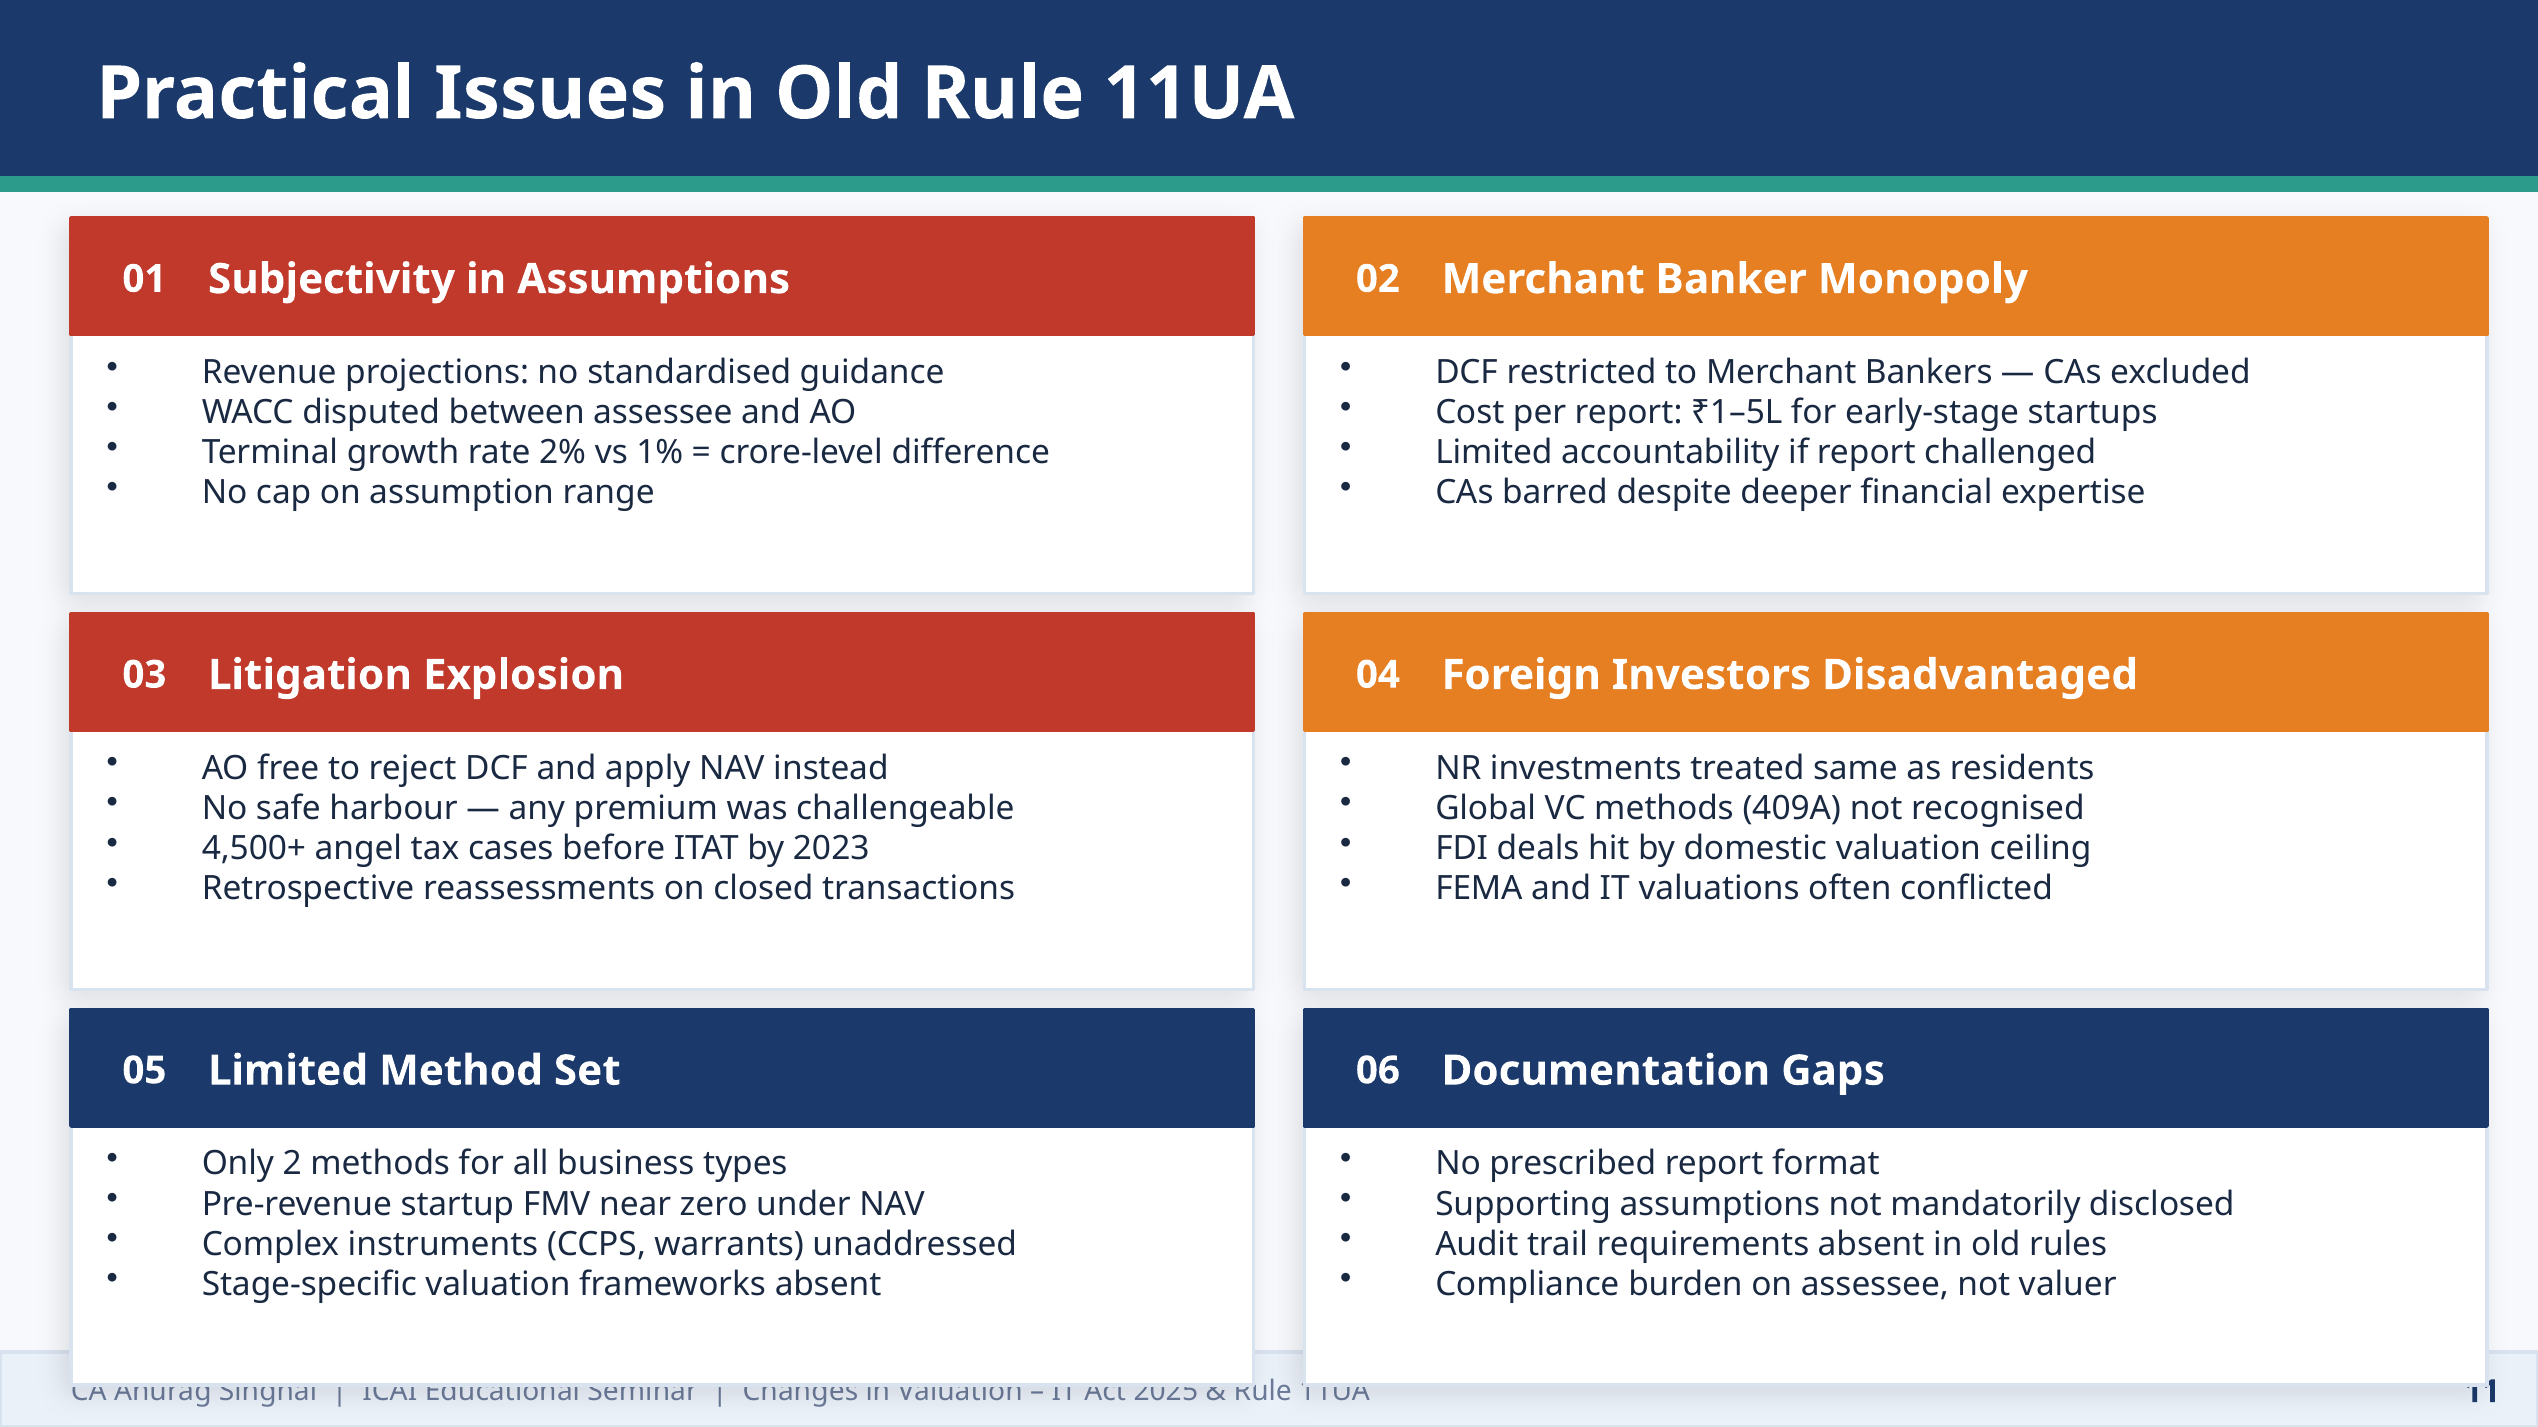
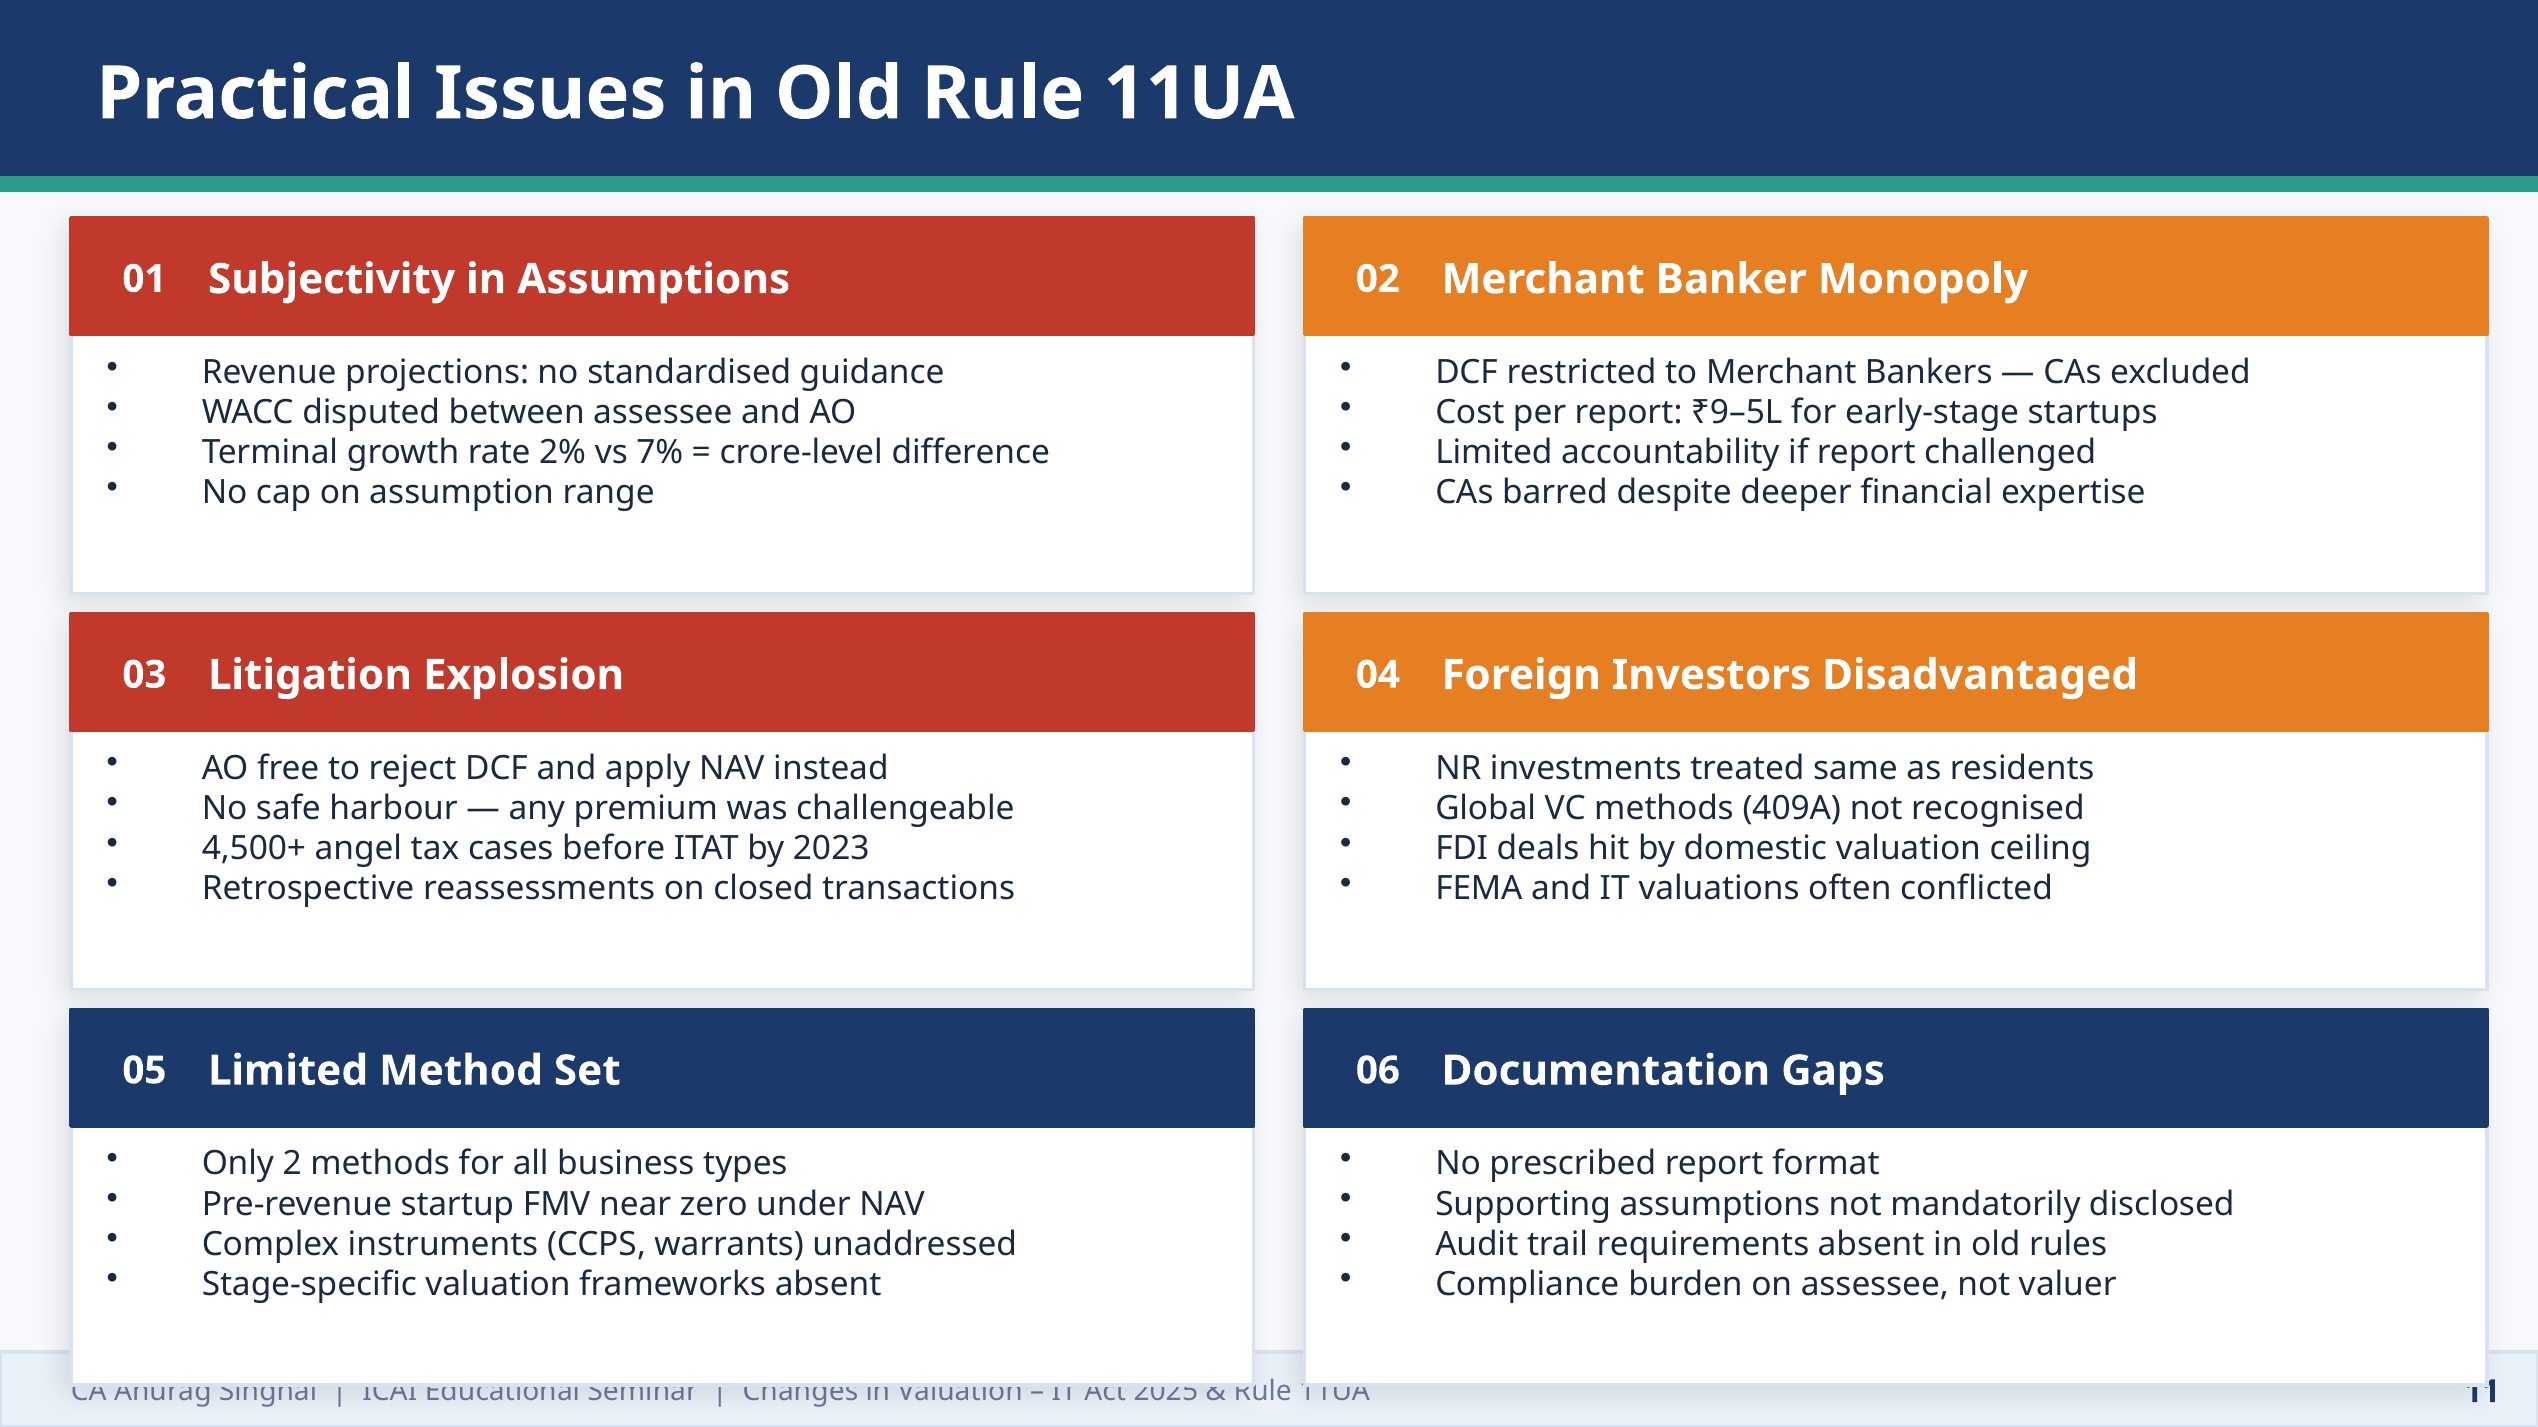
₹1–5L: ₹1–5L -> ₹9–5L
1%: 1% -> 7%
